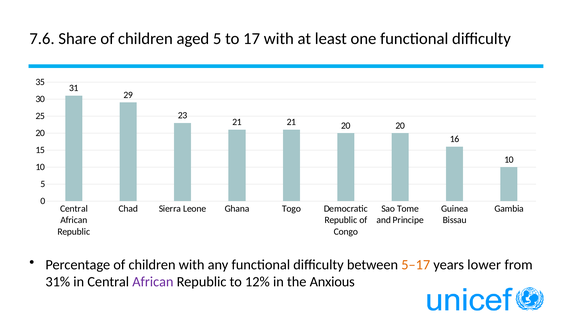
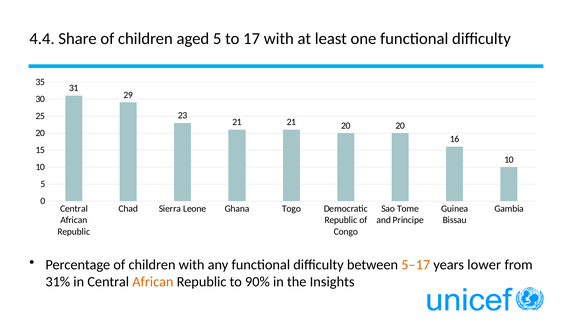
7.6: 7.6 -> 4.4
African at (153, 282) colour: purple -> orange
12%: 12% -> 90%
Anxious: Anxious -> Insights
